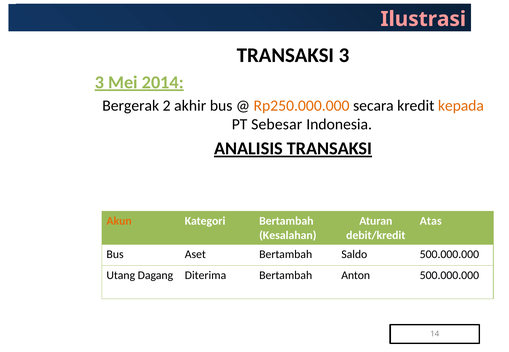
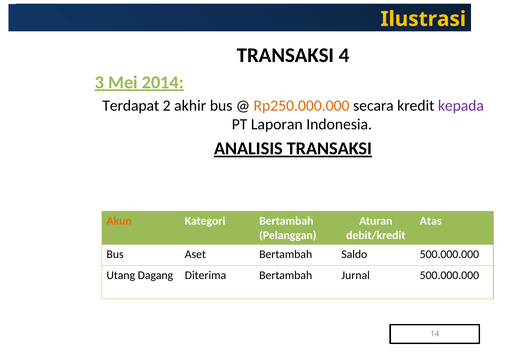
Ilustrasi colour: pink -> yellow
TRANSAKSI 3: 3 -> 4
Bergerak: Bergerak -> Terdapat
kepada colour: orange -> purple
Sebesar: Sebesar -> Laporan
Kesalahan: Kesalahan -> Pelanggan
Anton: Anton -> Jurnal
